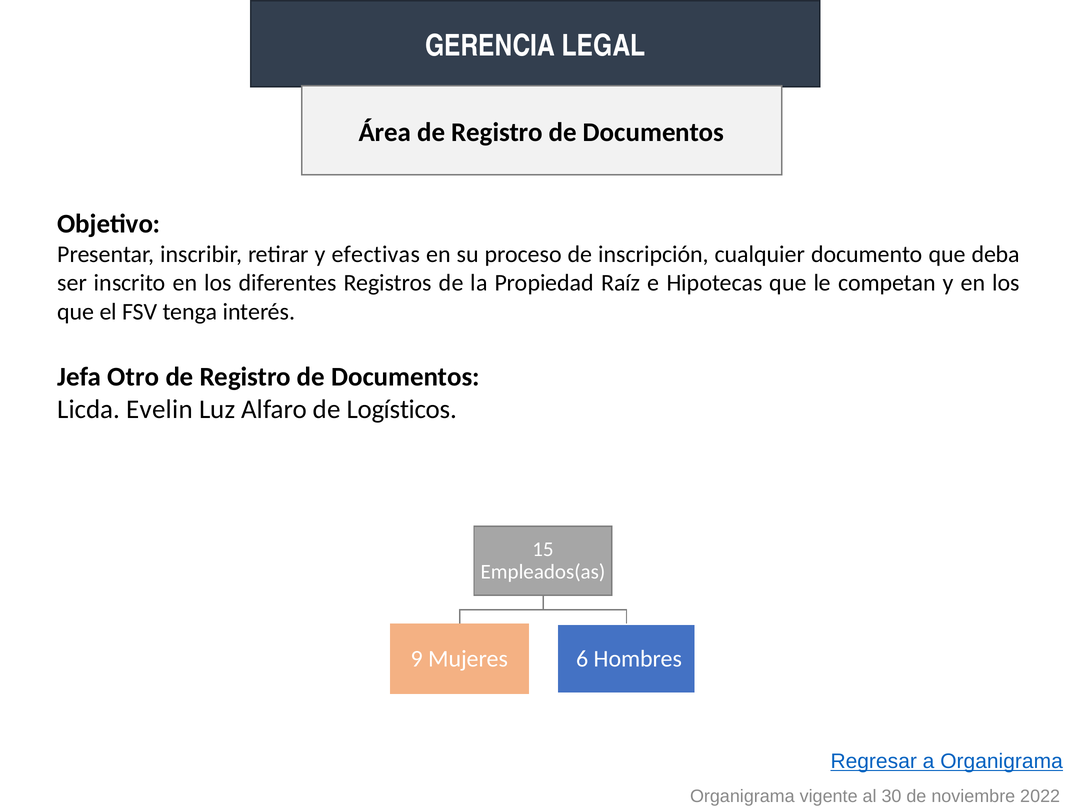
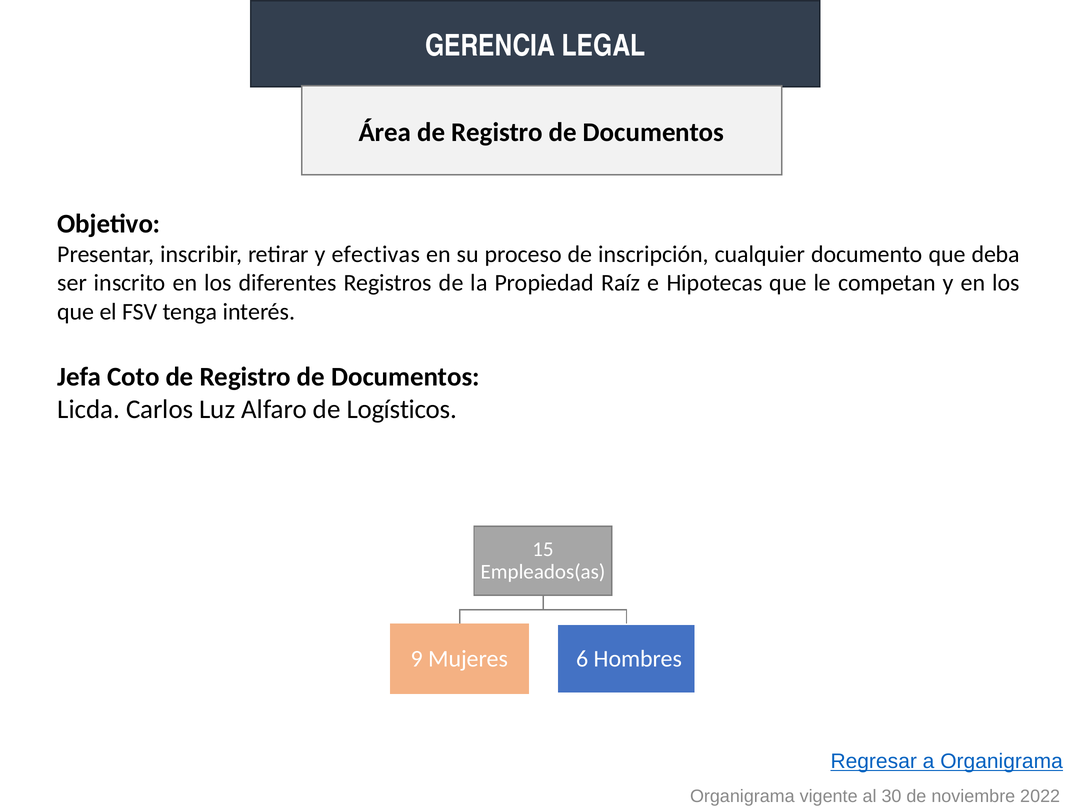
Otro: Otro -> Coto
Evelin: Evelin -> Carlos
